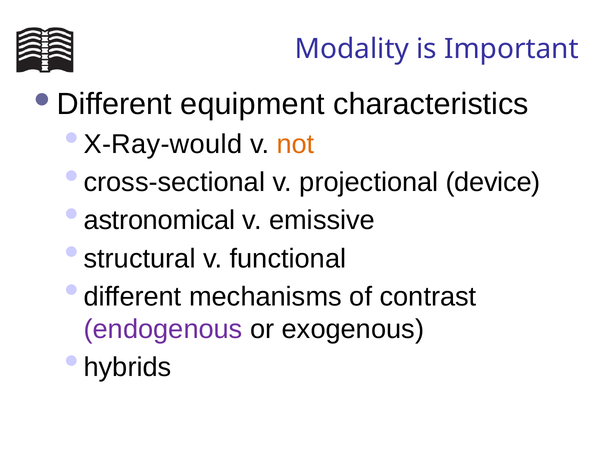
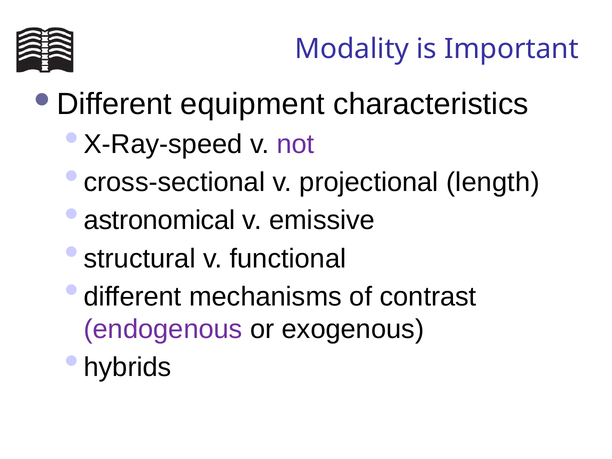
X-Ray-would: X-Ray-would -> X-Ray-speed
not colour: orange -> purple
device: device -> length
